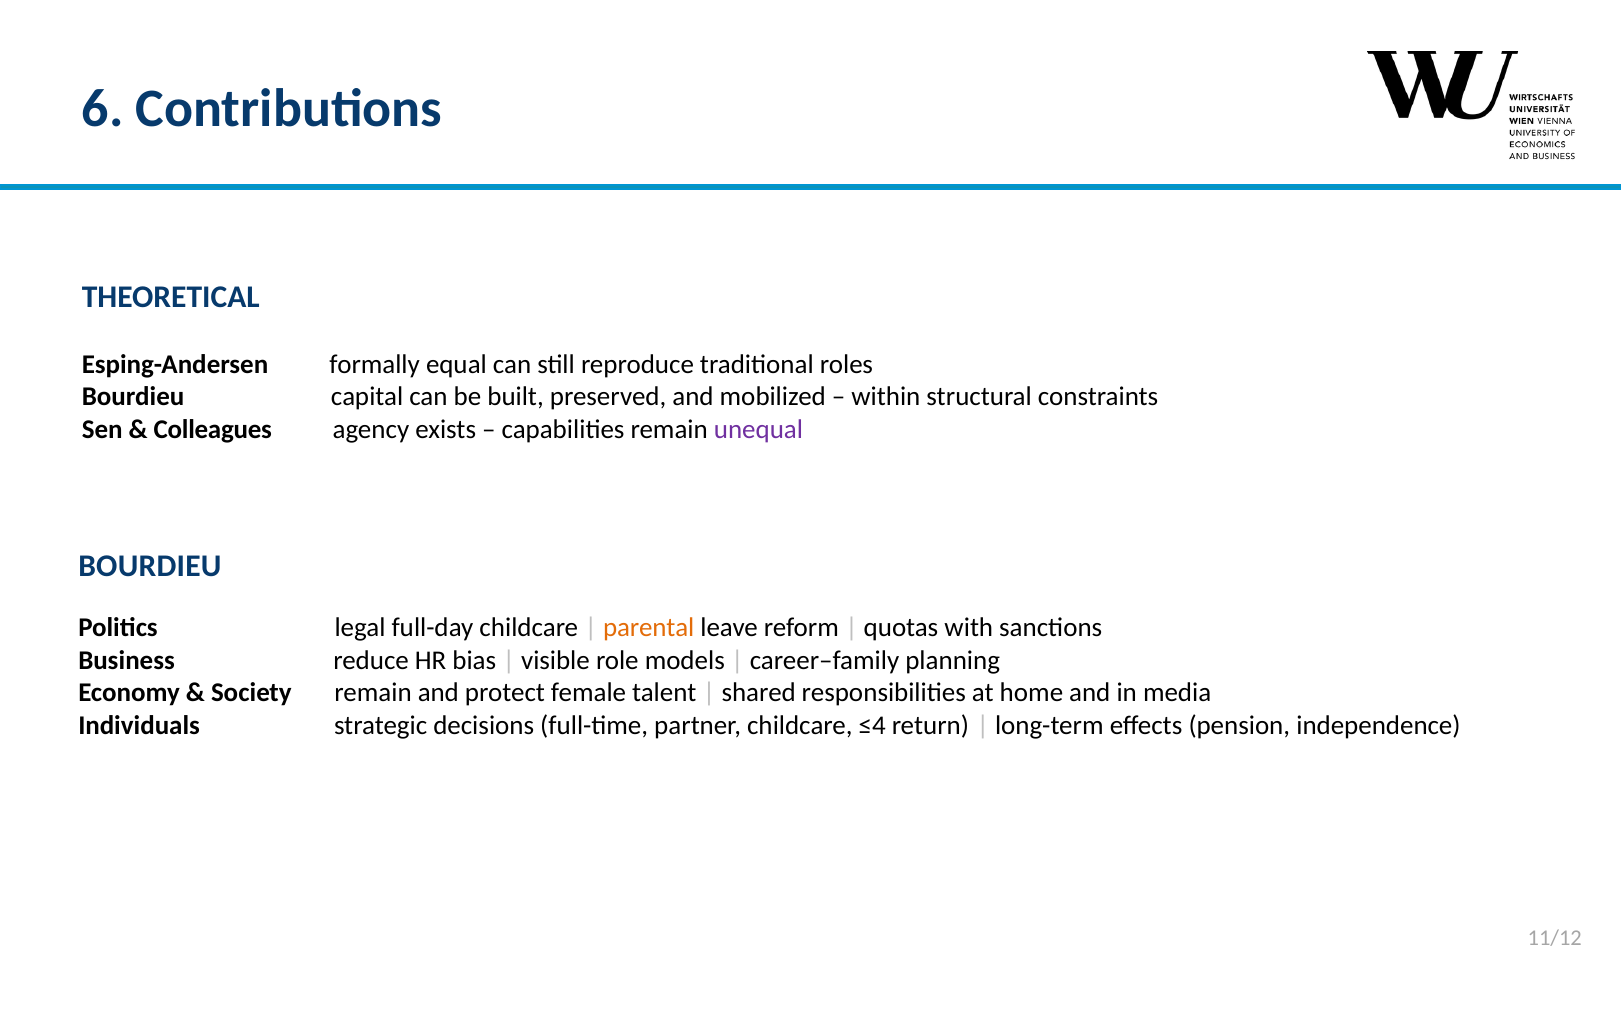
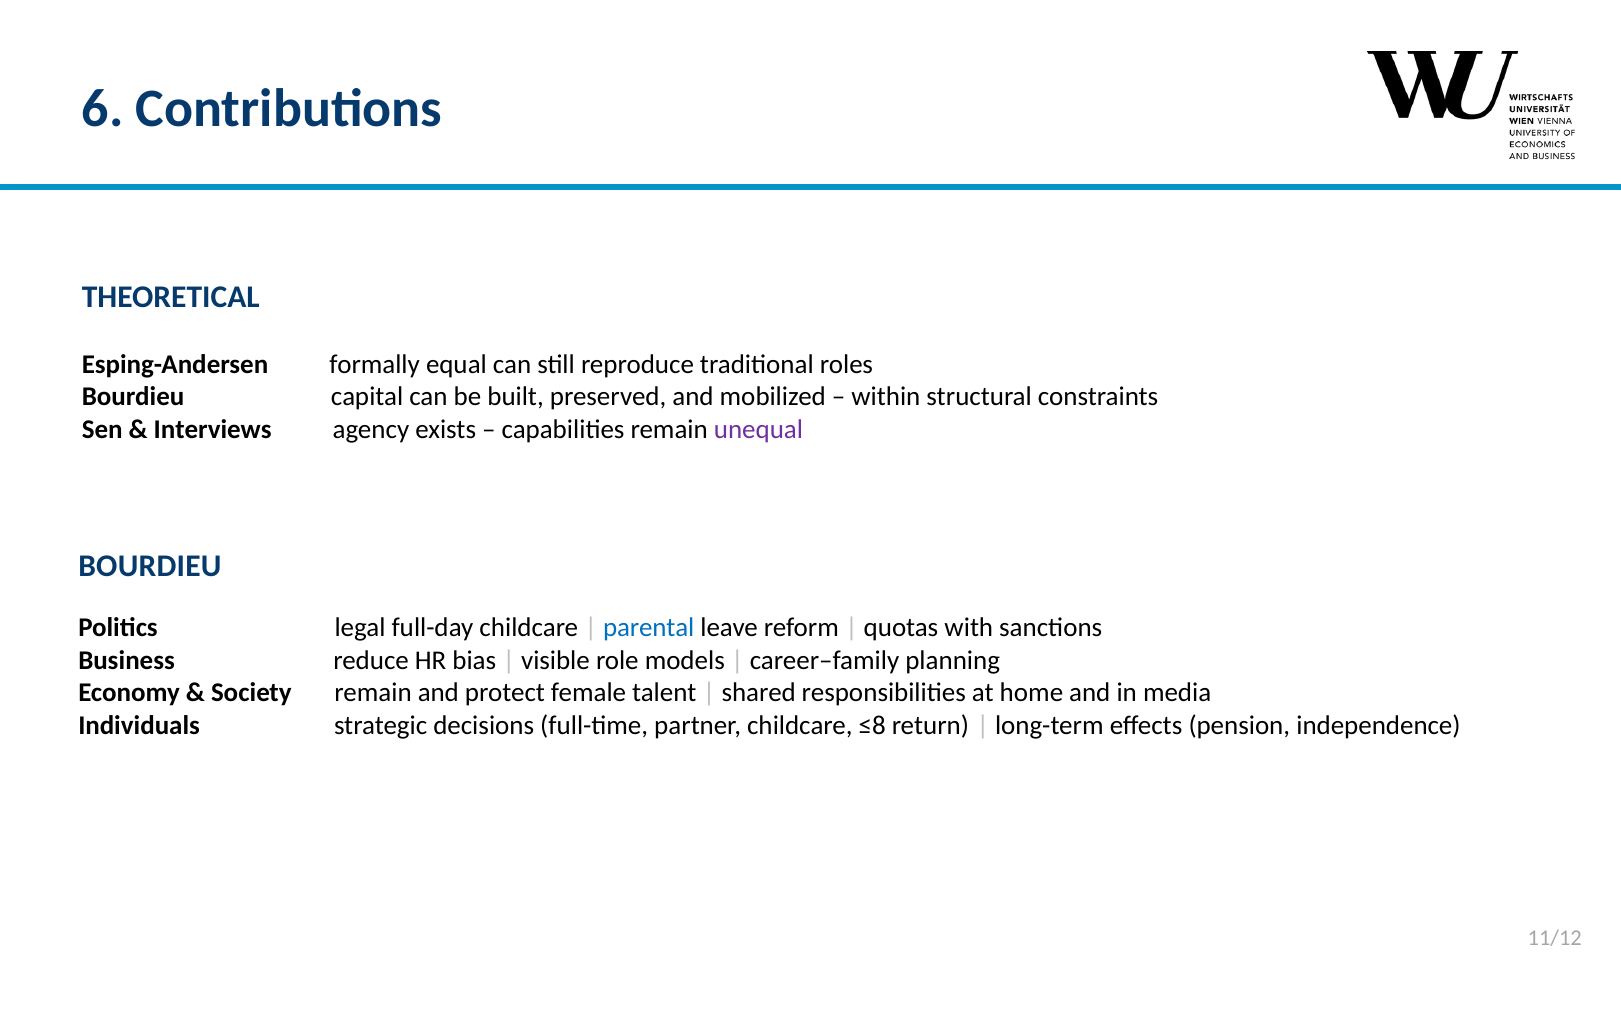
Colleagues: Colleagues -> Interviews
parental colour: orange -> blue
≤4: ≤4 -> ≤8
